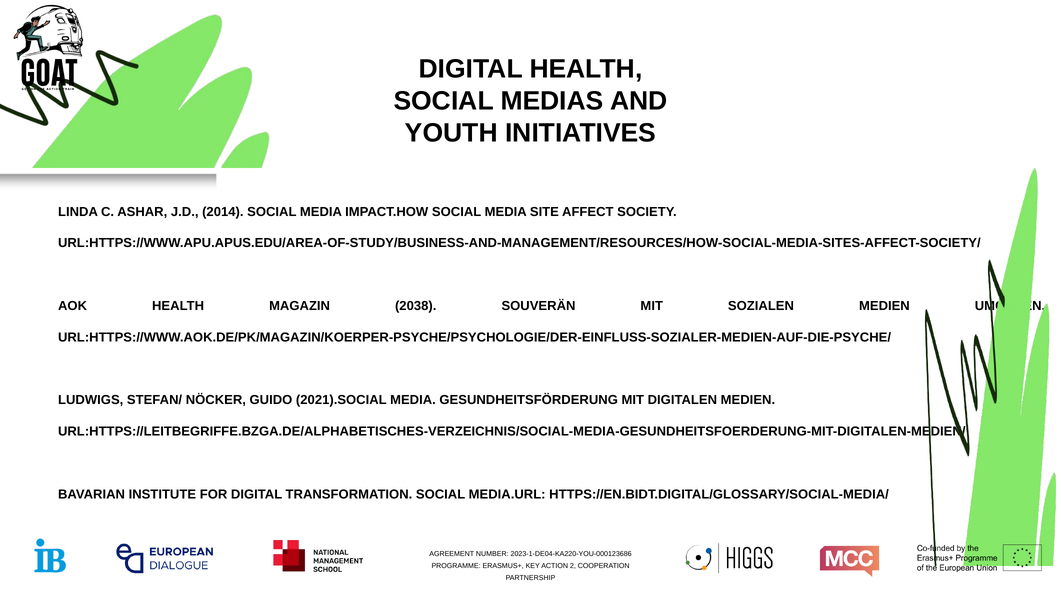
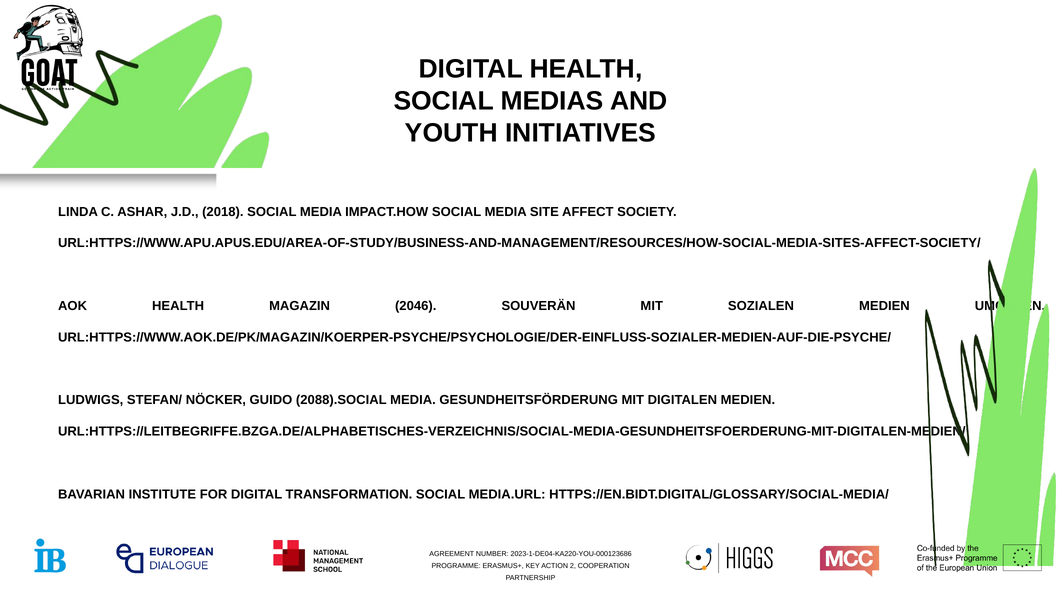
2014: 2014 -> 2018
2038: 2038 -> 2046
2021).SOCIAL: 2021).SOCIAL -> 2088).SOCIAL
